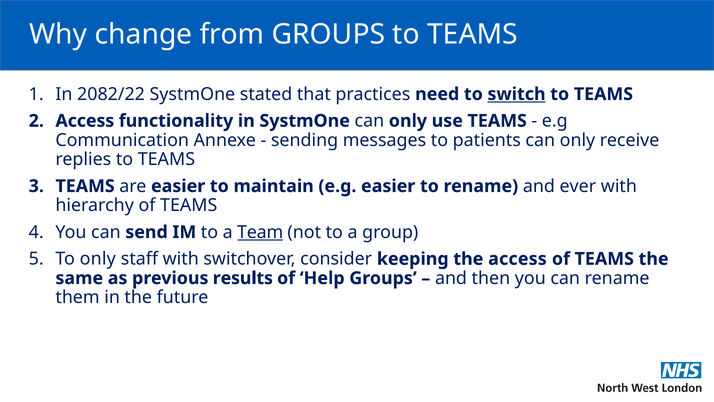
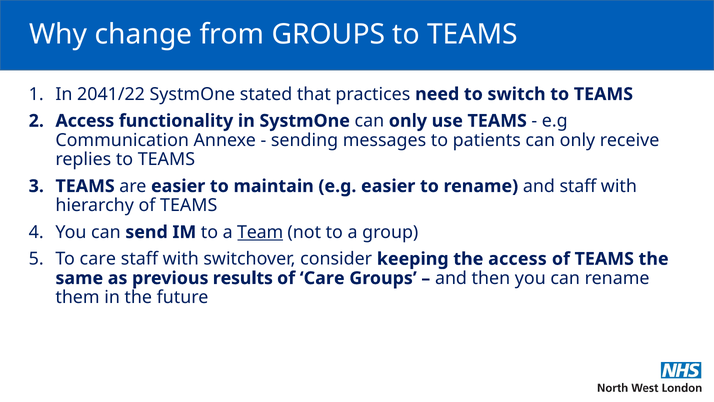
2082/22: 2082/22 -> 2041/22
switch underline: present -> none
and ever: ever -> staff
To only: only -> care
of Help: Help -> Care
